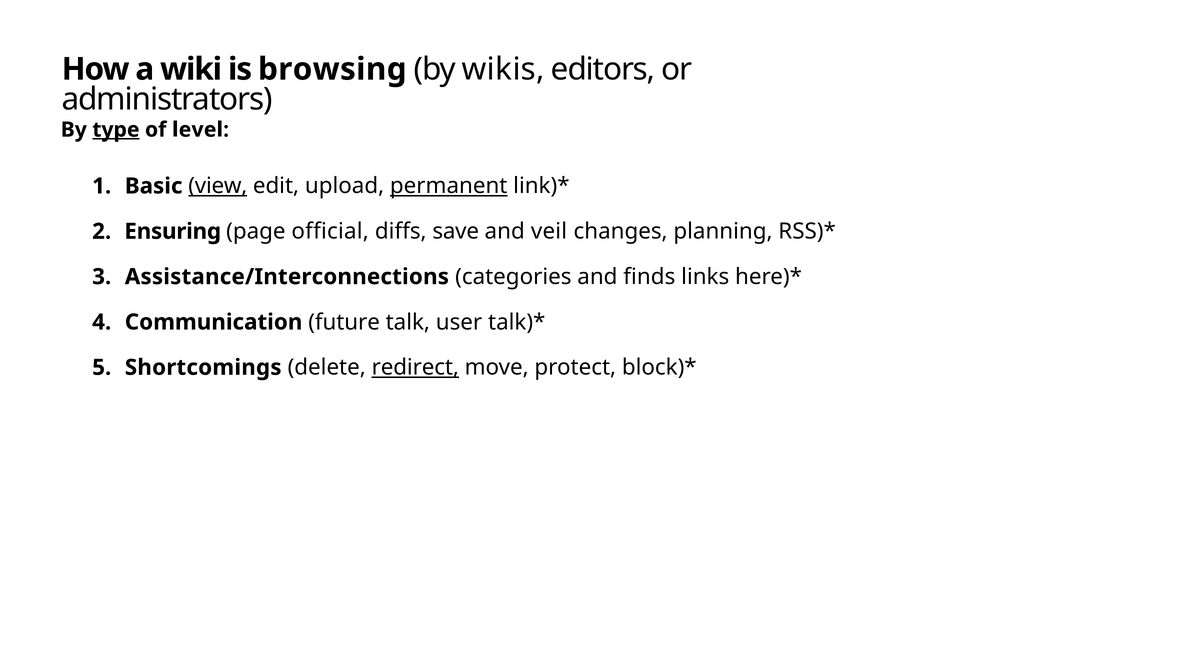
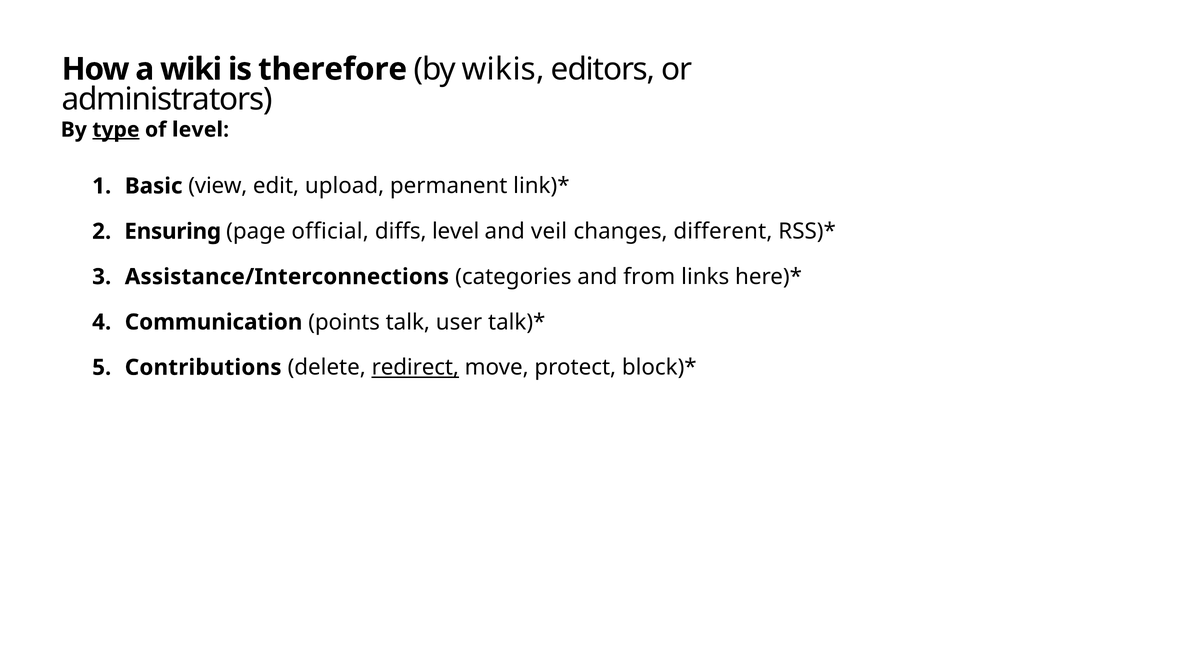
browsing: browsing -> therefore
view underline: present -> none
permanent underline: present -> none
diffs save: save -> level
planning: planning -> different
finds: finds -> from
future: future -> points
Shortcomings: Shortcomings -> Contributions
